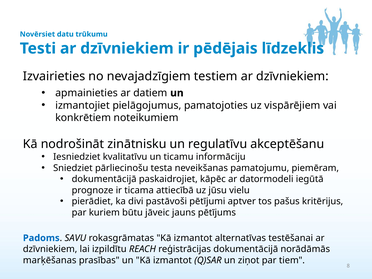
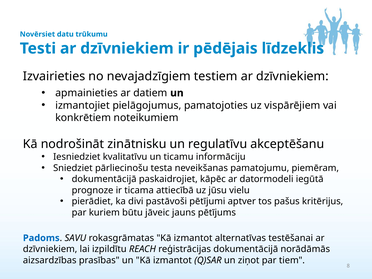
marķēšanas: marķēšanas -> aizsardzības
